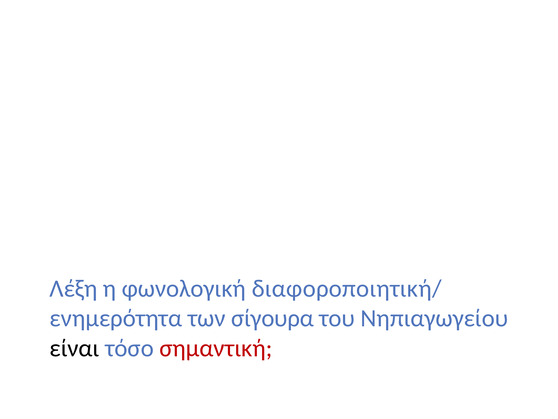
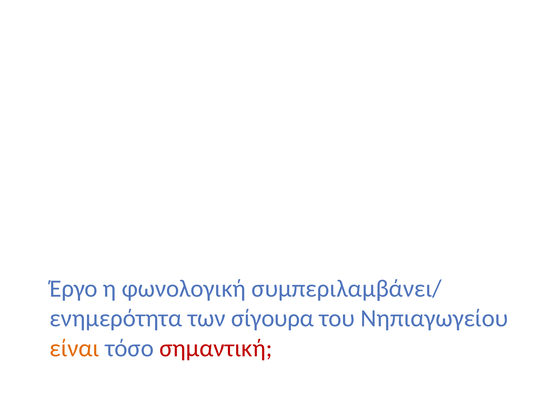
Λέξη: Λέξη -> Έργο
διαφοροποιητική/: διαφοροποιητική/ -> συμπεριλαμβάνει/
είναι colour: black -> orange
